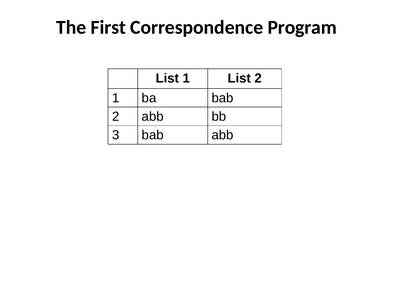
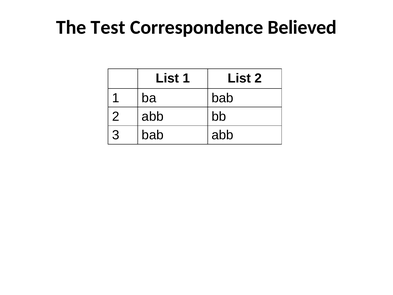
First: First -> Test
Program: Program -> Believed
